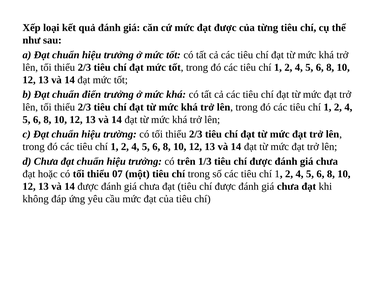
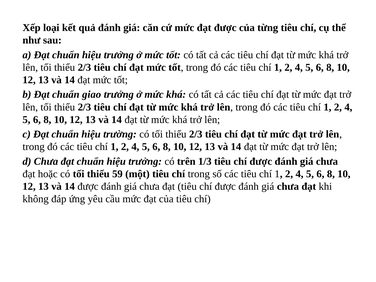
điển: điển -> giao
07: 07 -> 59
